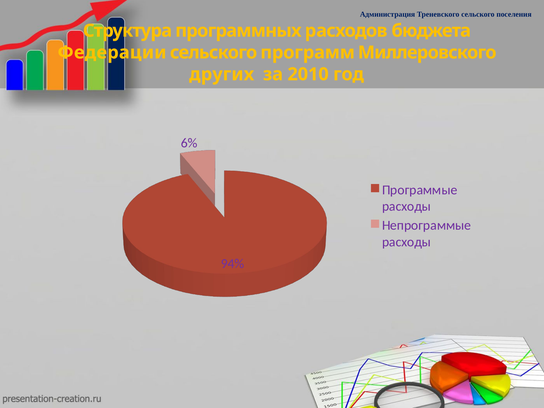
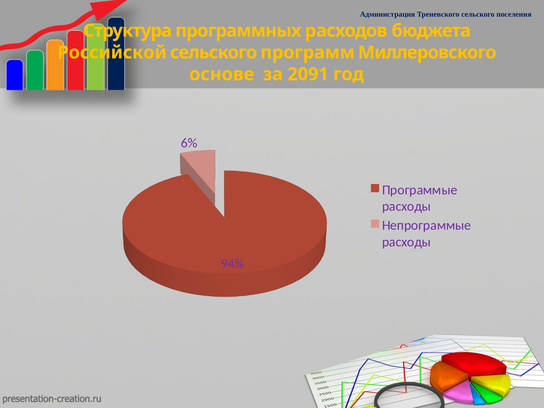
Федерации: Федерации -> Российской
других: других -> основе
2010: 2010 -> 2091
